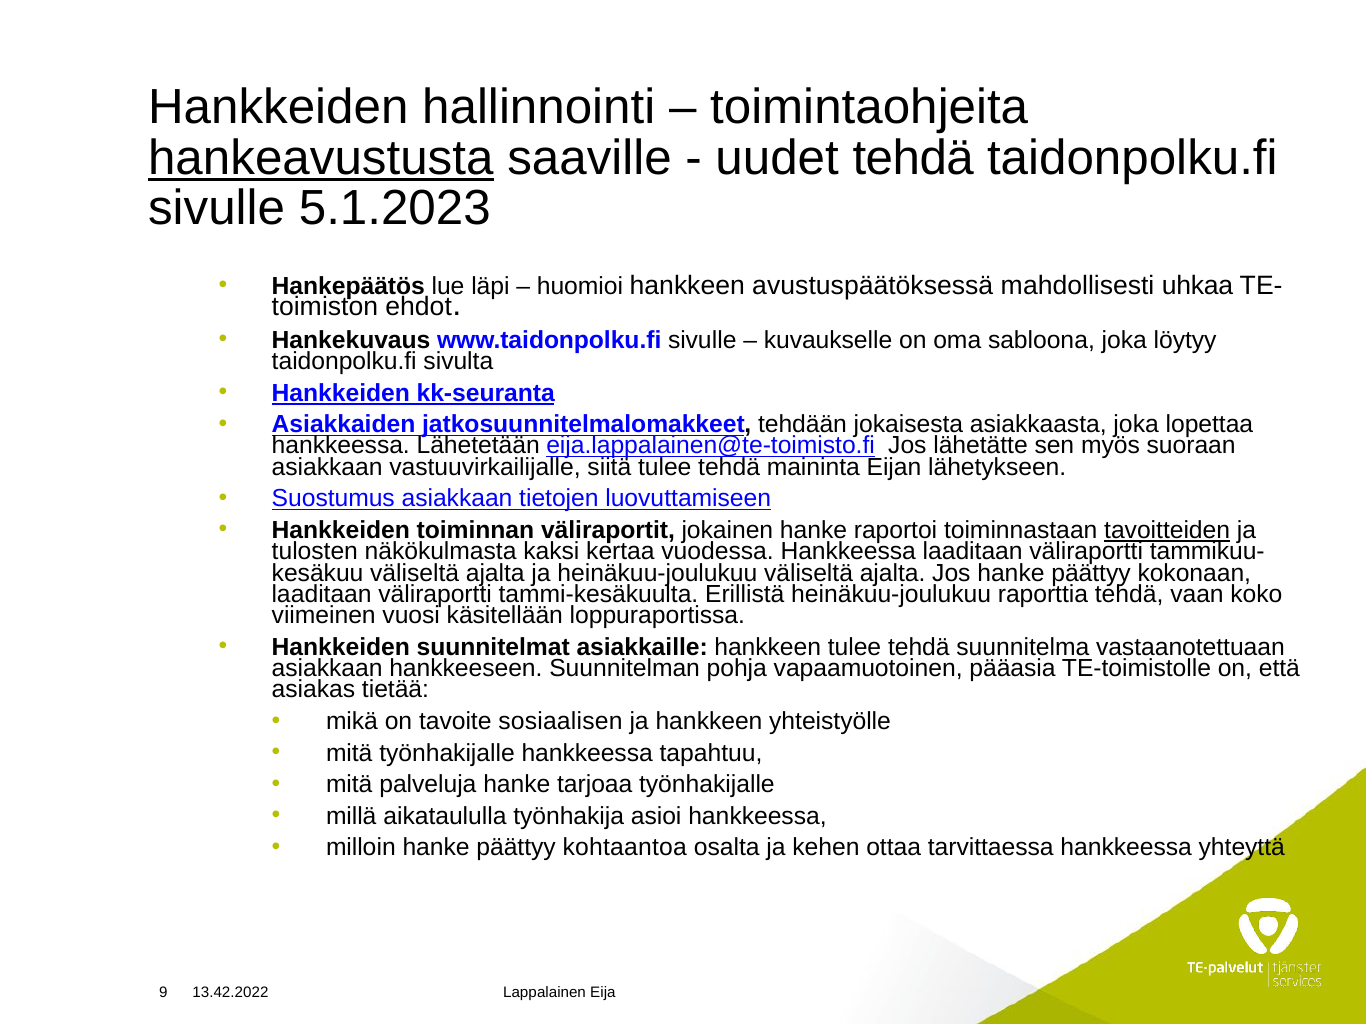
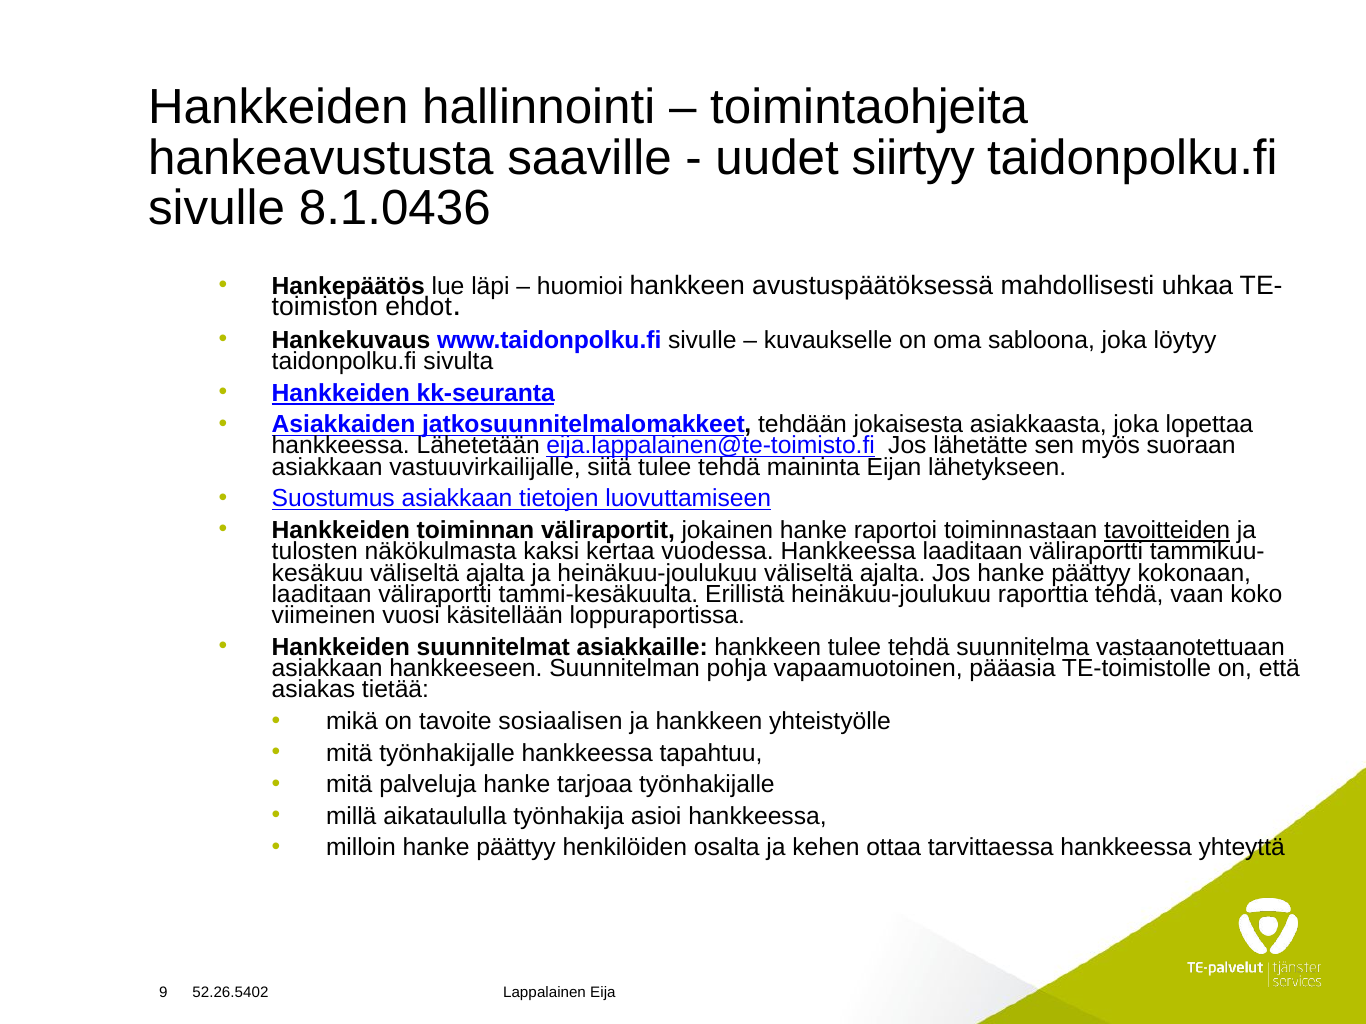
hankeavustusta underline: present -> none
uudet tehdä: tehdä -> siirtyy
5.1.2023: 5.1.2023 -> 8.1.0436
kohtaantoa: kohtaantoa -> henkilöiden
13.42.2022: 13.42.2022 -> 52.26.5402
